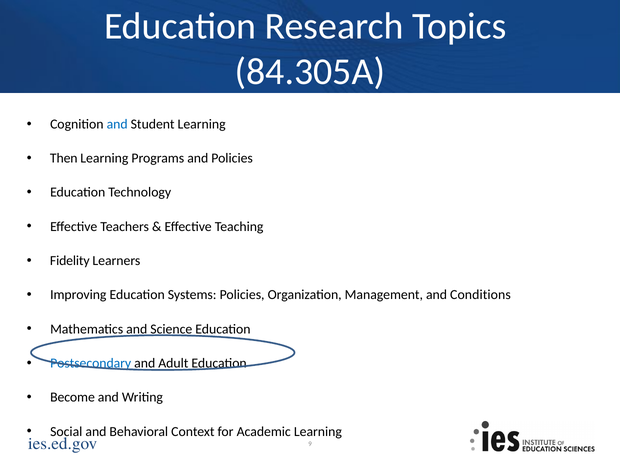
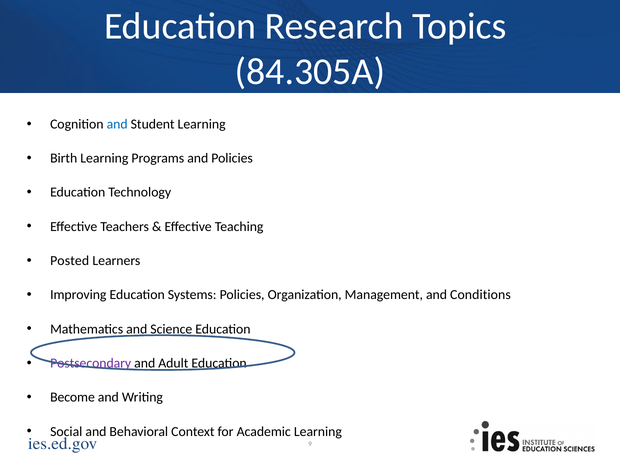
Then: Then -> Birth
Fidelity: Fidelity -> Posted
Postsecondary colour: blue -> purple
